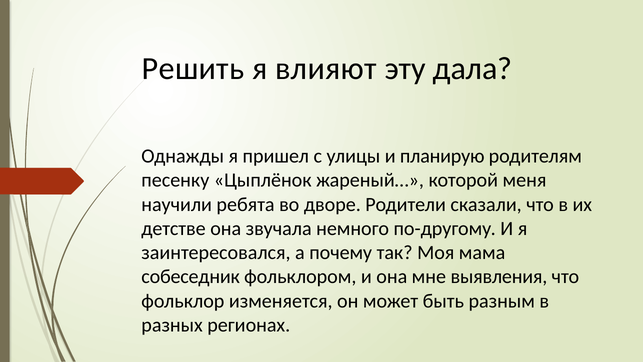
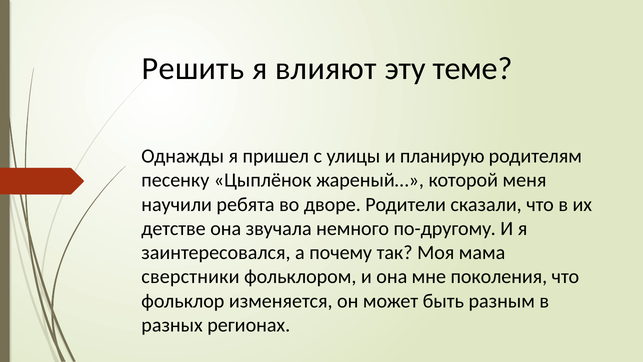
дала: дала -> теме
собеседник: собеседник -> сверстники
выявления: выявления -> поколения
